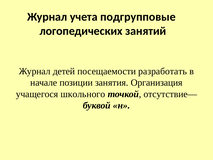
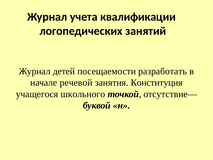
подгрупповые: подгрупповые -> квалификации
позиции: позиции -> речевой
Организация: Организация -> Конституция
